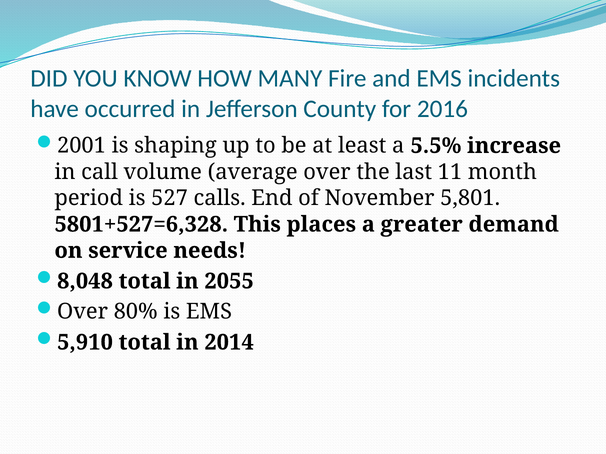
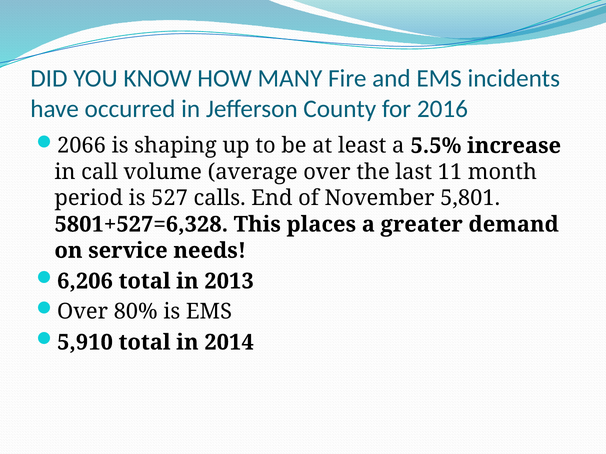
2001: 2001 -> 2066
8,048: 8,048 -> 6,206
2055: 2055 -> 2013
